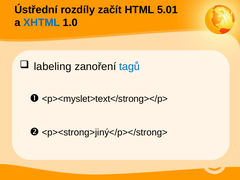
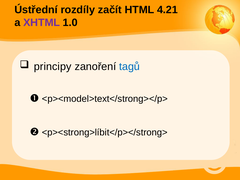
5.01: 5.01 -> 4.21
XHTML colour: blue -> purple
labeling: labeling -> principy
<p><myslet>text</strong></p>: <p><myslet>text</strong></p> -> <p><model>text</strong></p>
<p><strong>jiný</p></strong>: <p><strong>jiný</p></strong> -> <p><strong>líbit</p></strong>
